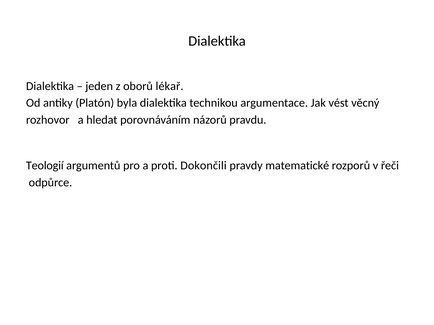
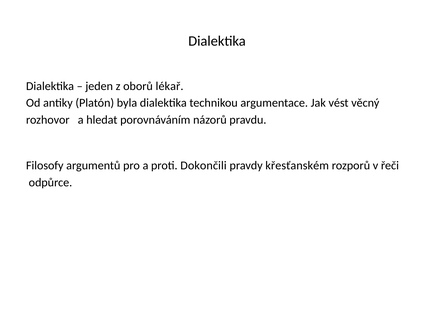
Teologií: Teologií -> Filosofy
matematické: matematické -> křesťanském
